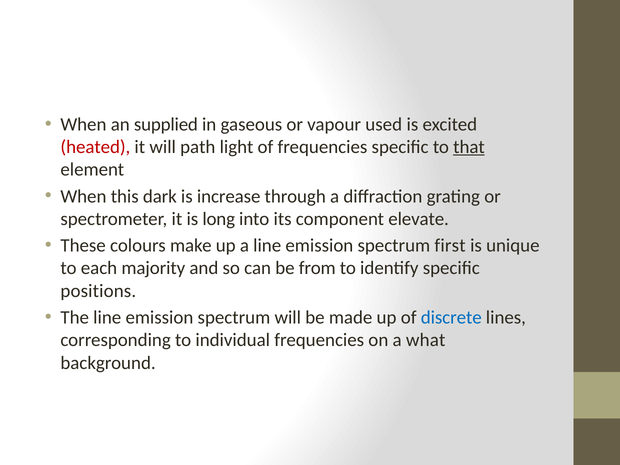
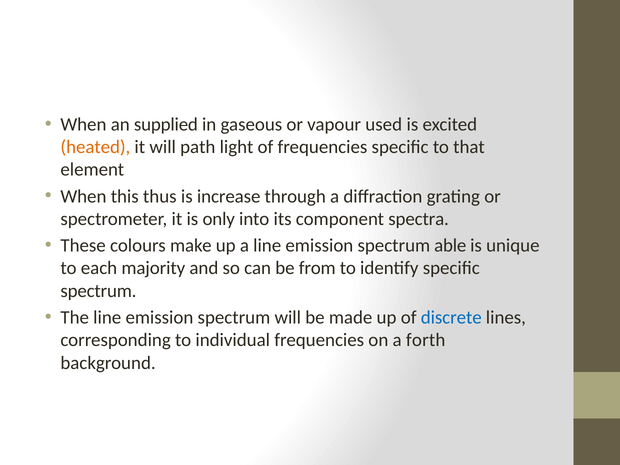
heated colour: red -> orange
that underline: present -> none
dark: dark -> thus
long: long -> only
elevate: elevate -> spectra
first: first -> able
positions at (98, 291): positions -> spectrum
what: what -> forth
